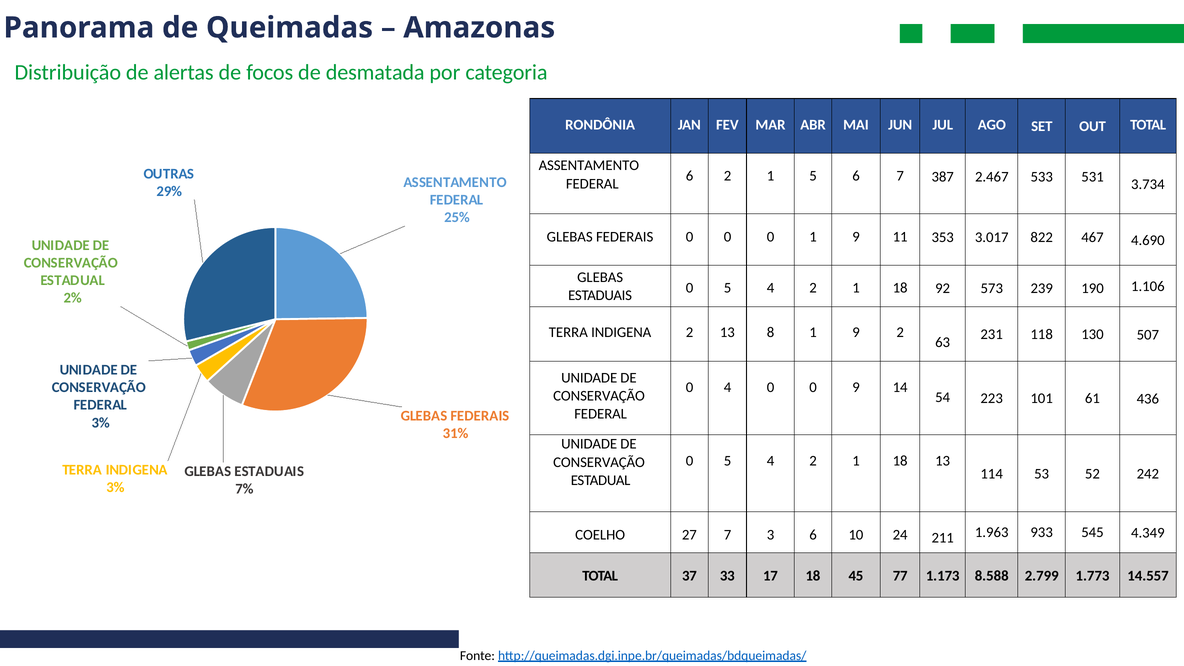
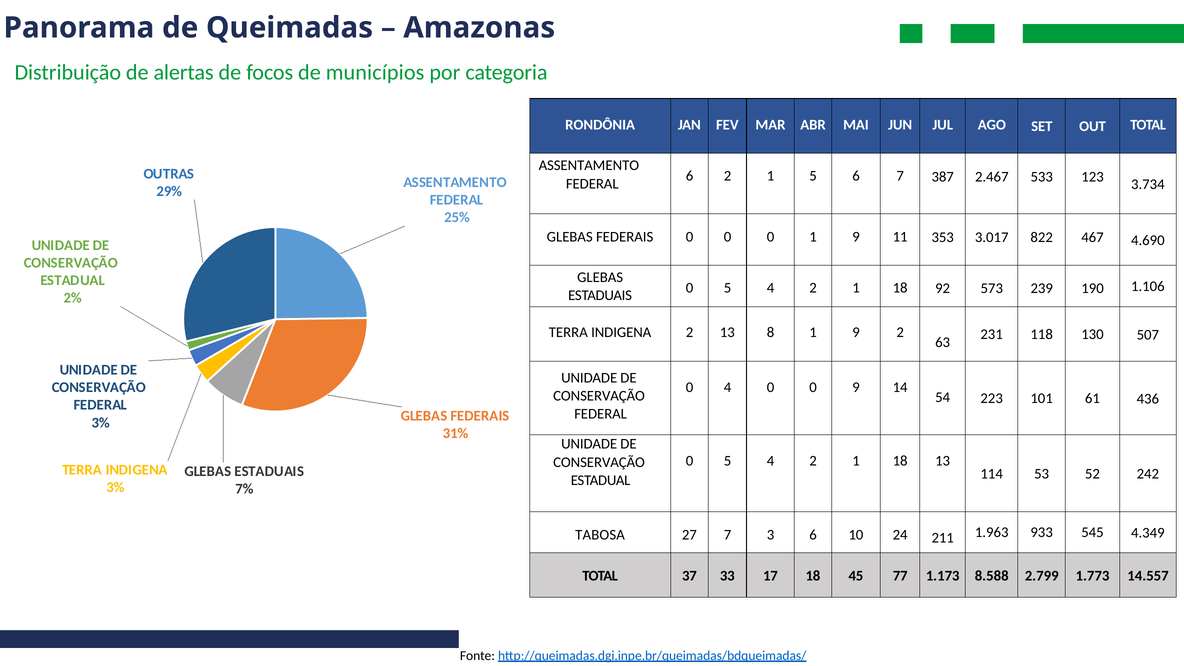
desmatada: desmatada -> municípios
531: 531 -> 123
COELHO: COELHO -> TABOSA
